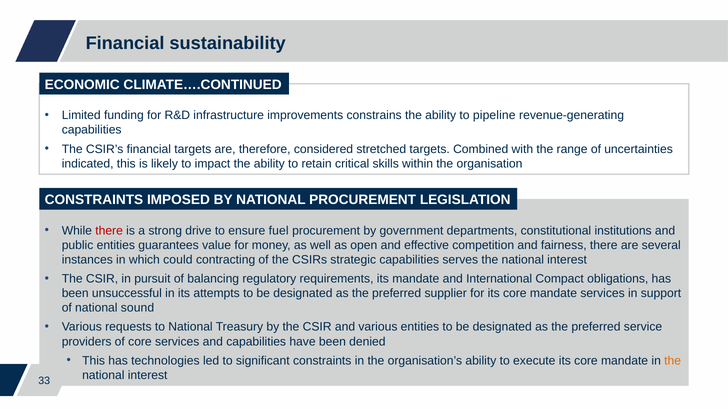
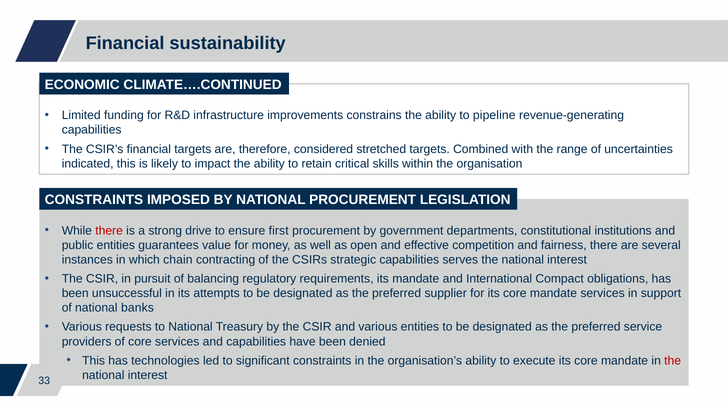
fuel: fuel -> first
could: could -> chain
sound: sound -> banks
the at (673, 361) colour: orange -> red
